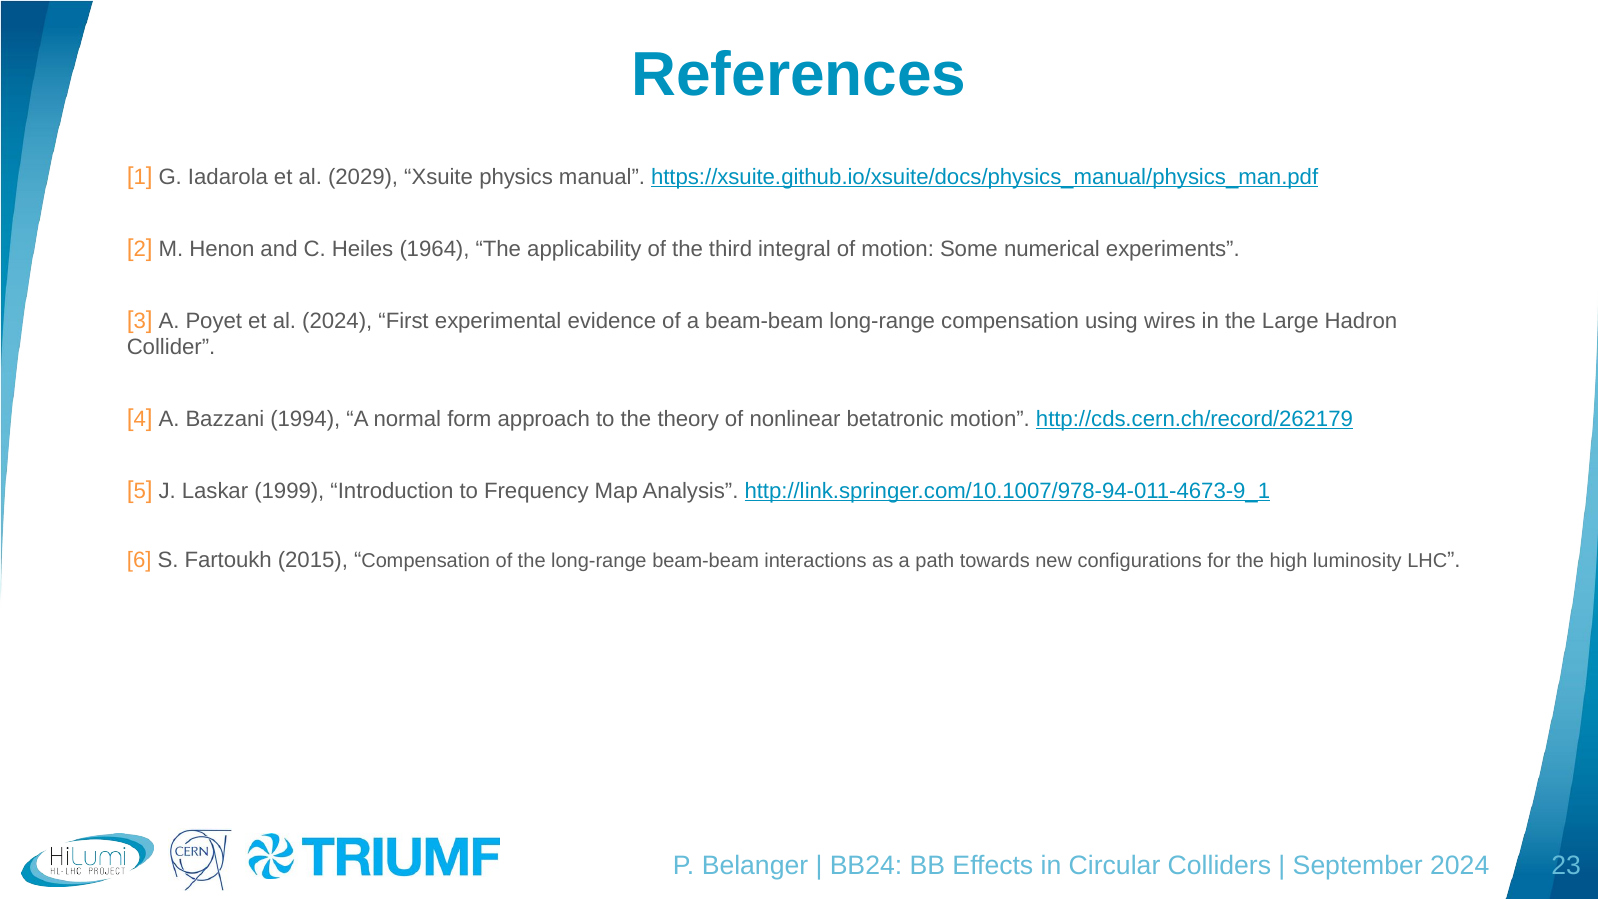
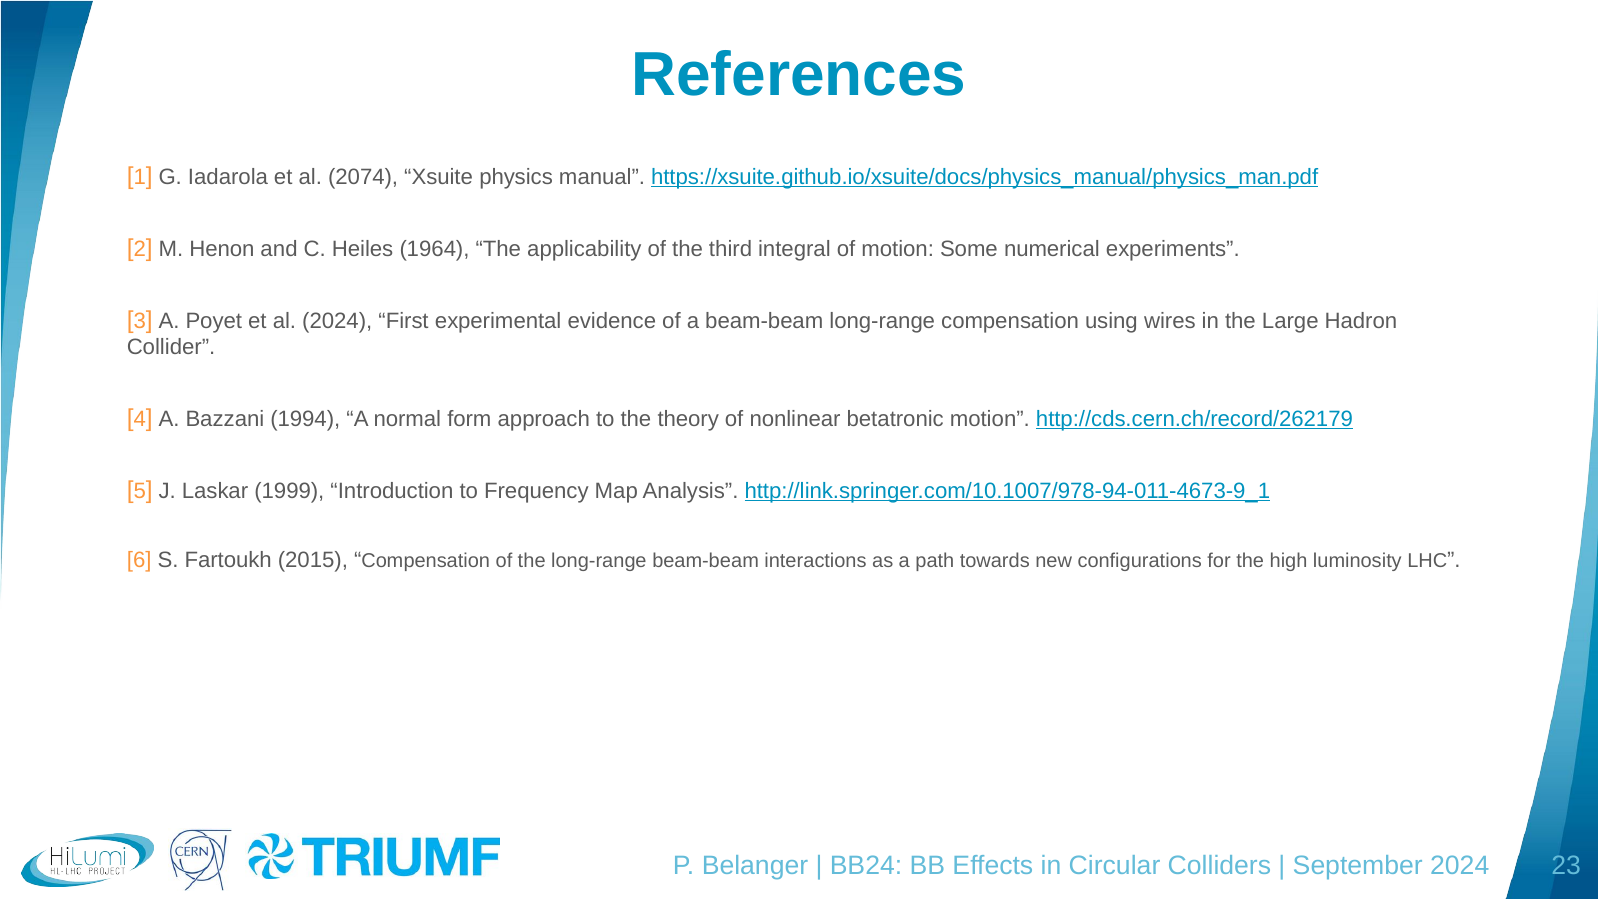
2029: 2029 -> 2074
